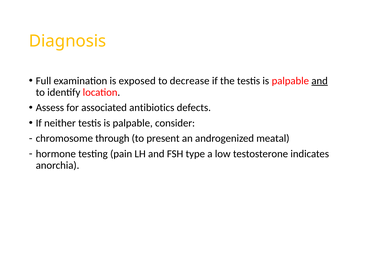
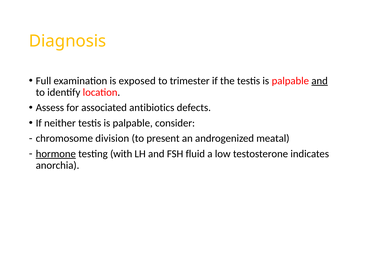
decrease: decrease -> trimester
through: through -> division
hormone underline: none -> present
pain: pain -> with
type: type -> fluid
